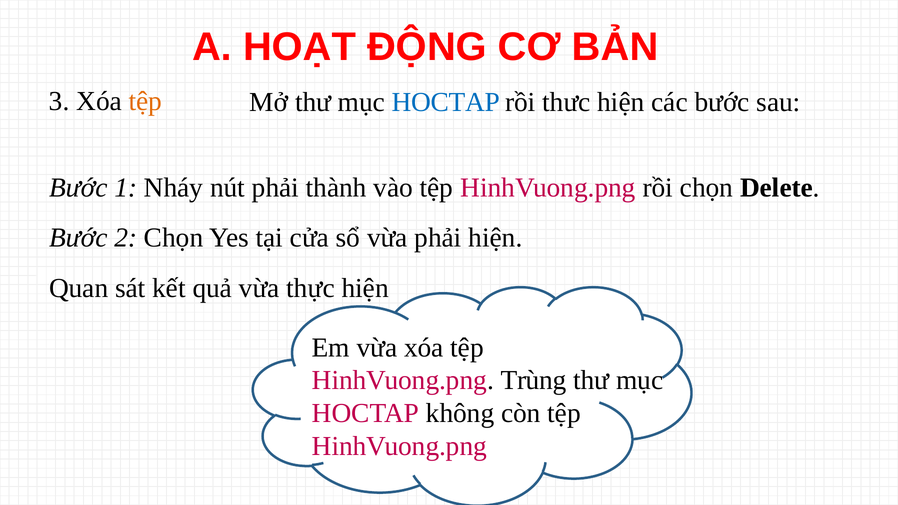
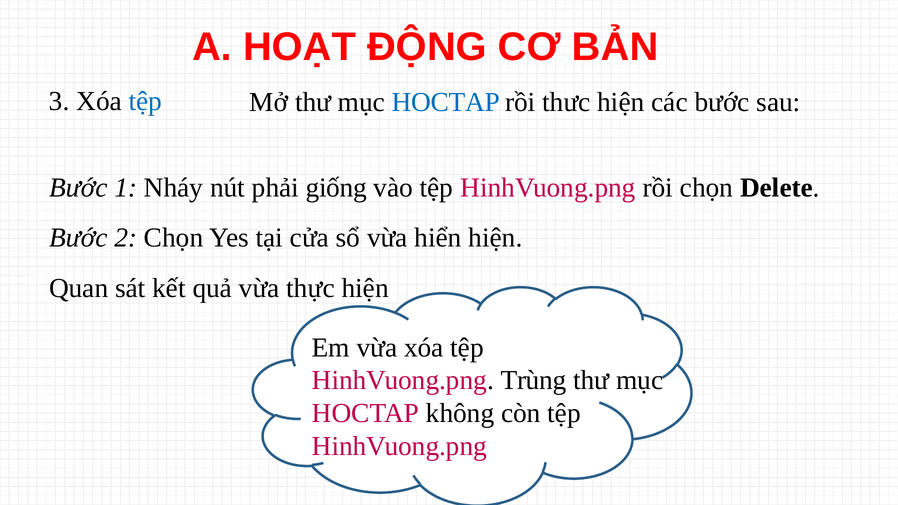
tệp at (145, 101) colour: orange -> blue
thành: thành -> giống
vừa phải: phải -> hiển
